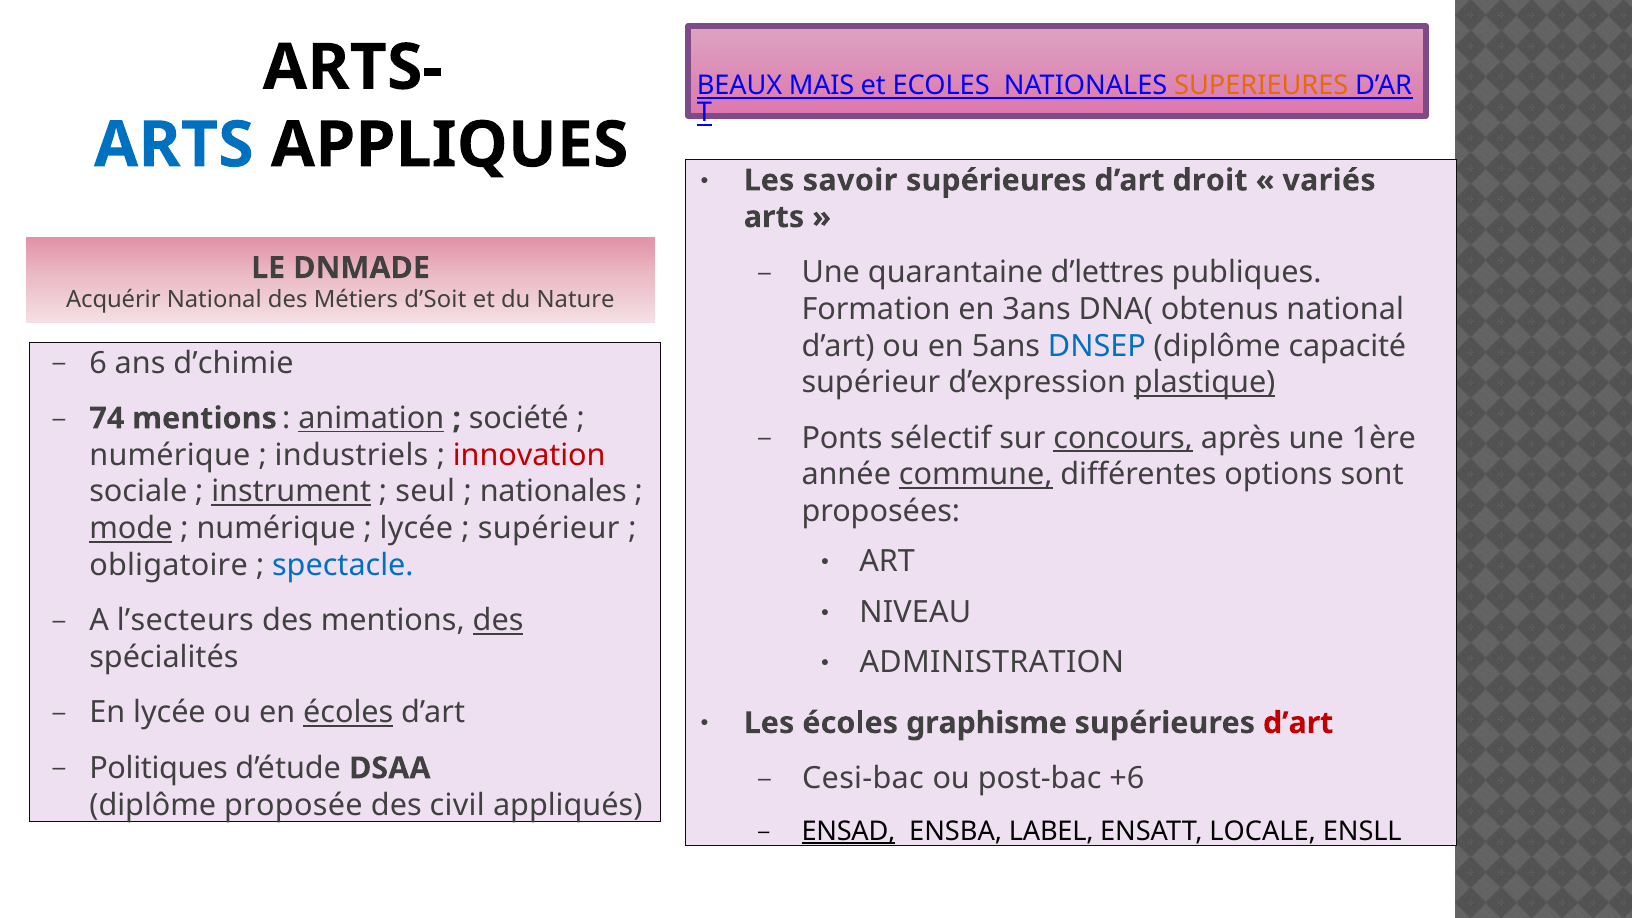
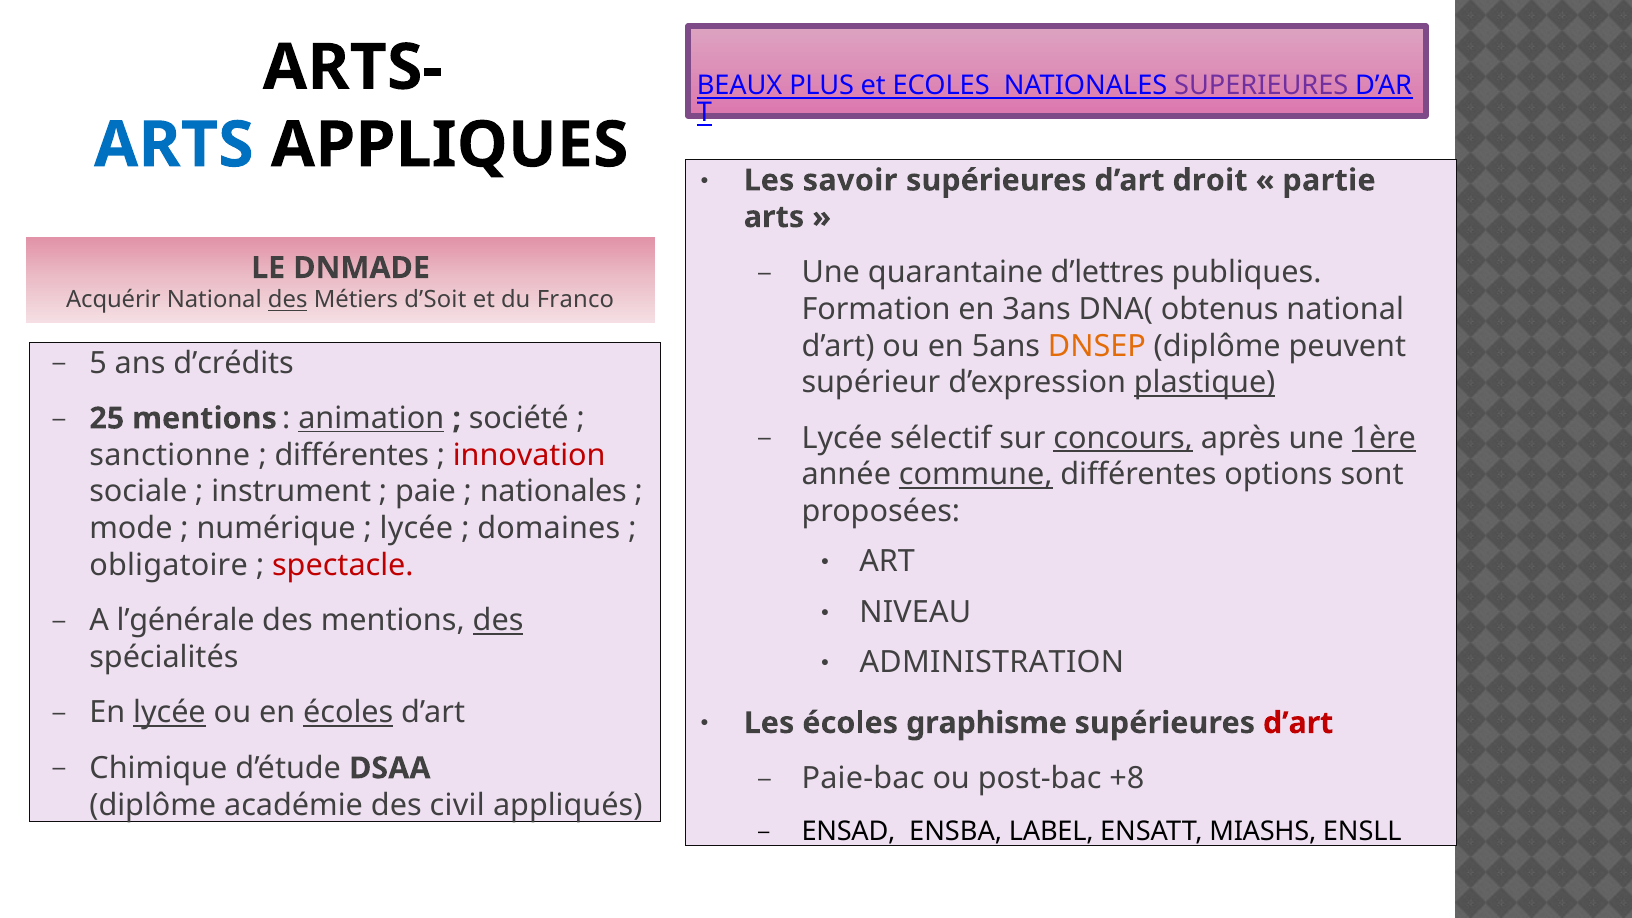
MAIS: MAIS -> PLUS
SUPERIEURES colour: orange -> purple
variés: variés -> partie
des at (288, 300) underline: none -> present
Nature: Nature -> Franco
DNSEP colour: blue -> orange
capacité: capacité -> peuvent
6: 6 -> 5
d’chimie: d’chimie -> d’crédits
74: 74 -> 25
Ponts at (842, 438): Ponts -> Lycée
1ère underline: none -> present
numérique at (170, 455): numérique -> sanctionne
industriels at (352, 455): industriels -> différentes
instrument underline: present -> none
seul: seul -> paie
mode underline: present -> none
supérieur at (549, 529): supérieur -> domaines
spectacle colour: blue -> red
l’secteurs: l’secteurs -> l’générale
lycée at (169, 713) underline: none -> present
Politiques: Politiques -> Chimique
Cesi-bac: Cesi-bac -> Paie-bac
+6: +6 -> +8
proposée: proposée -> académie
ENSAD underline: present -> none
LOCALE: LOCALE -> MIASHS
